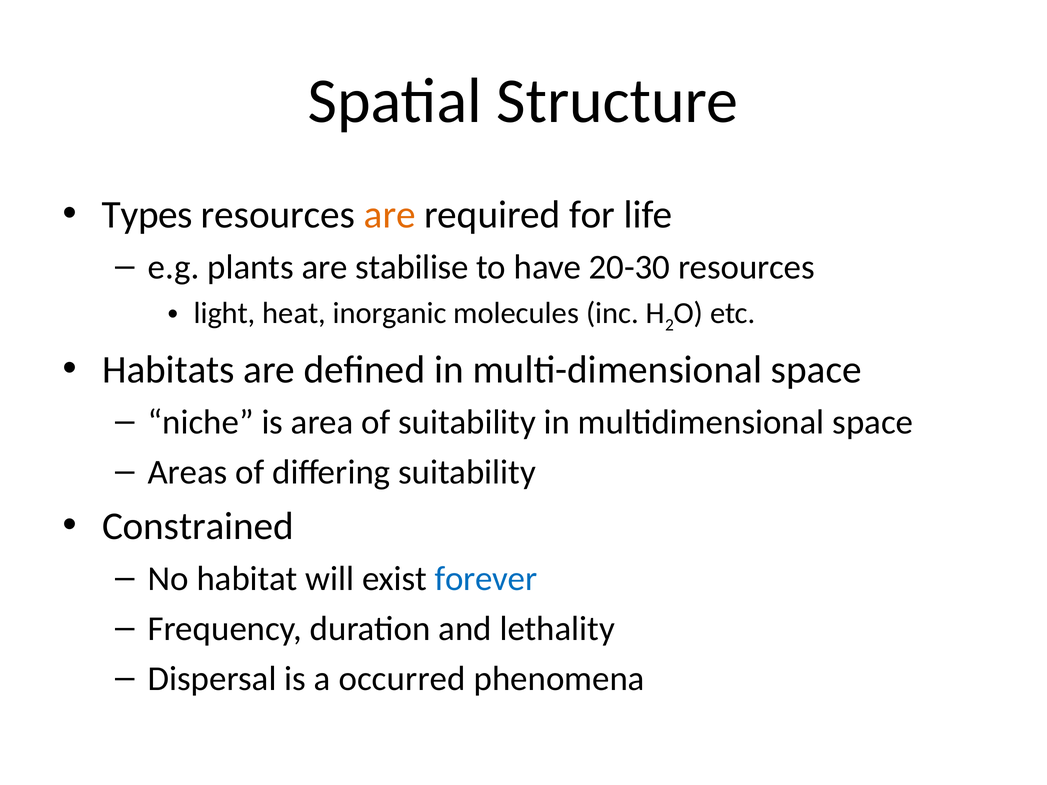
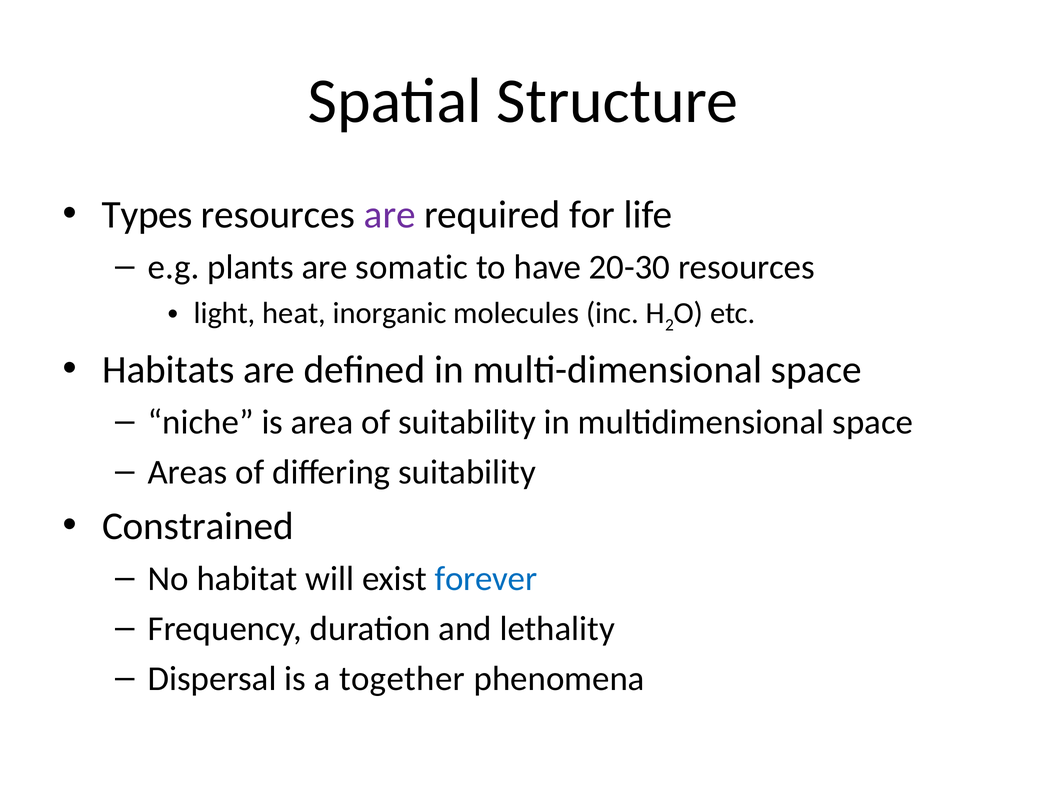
are at (390, 215) colour: orange -> purple
stabilise: stabilise -> somatic
occurred: occurred -> together
